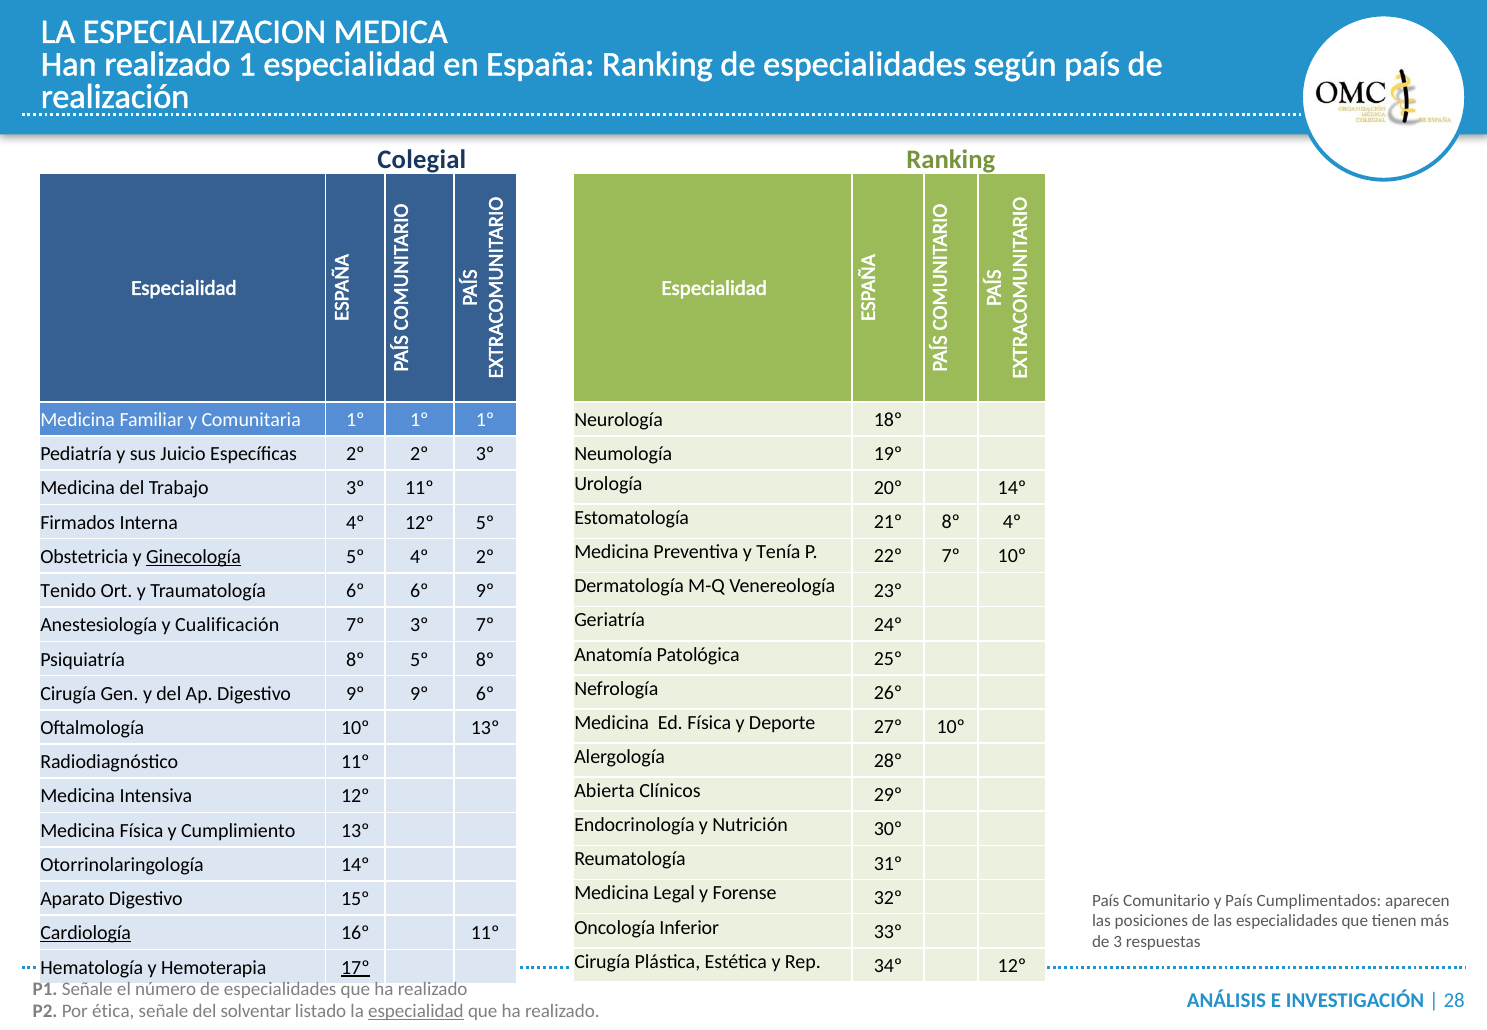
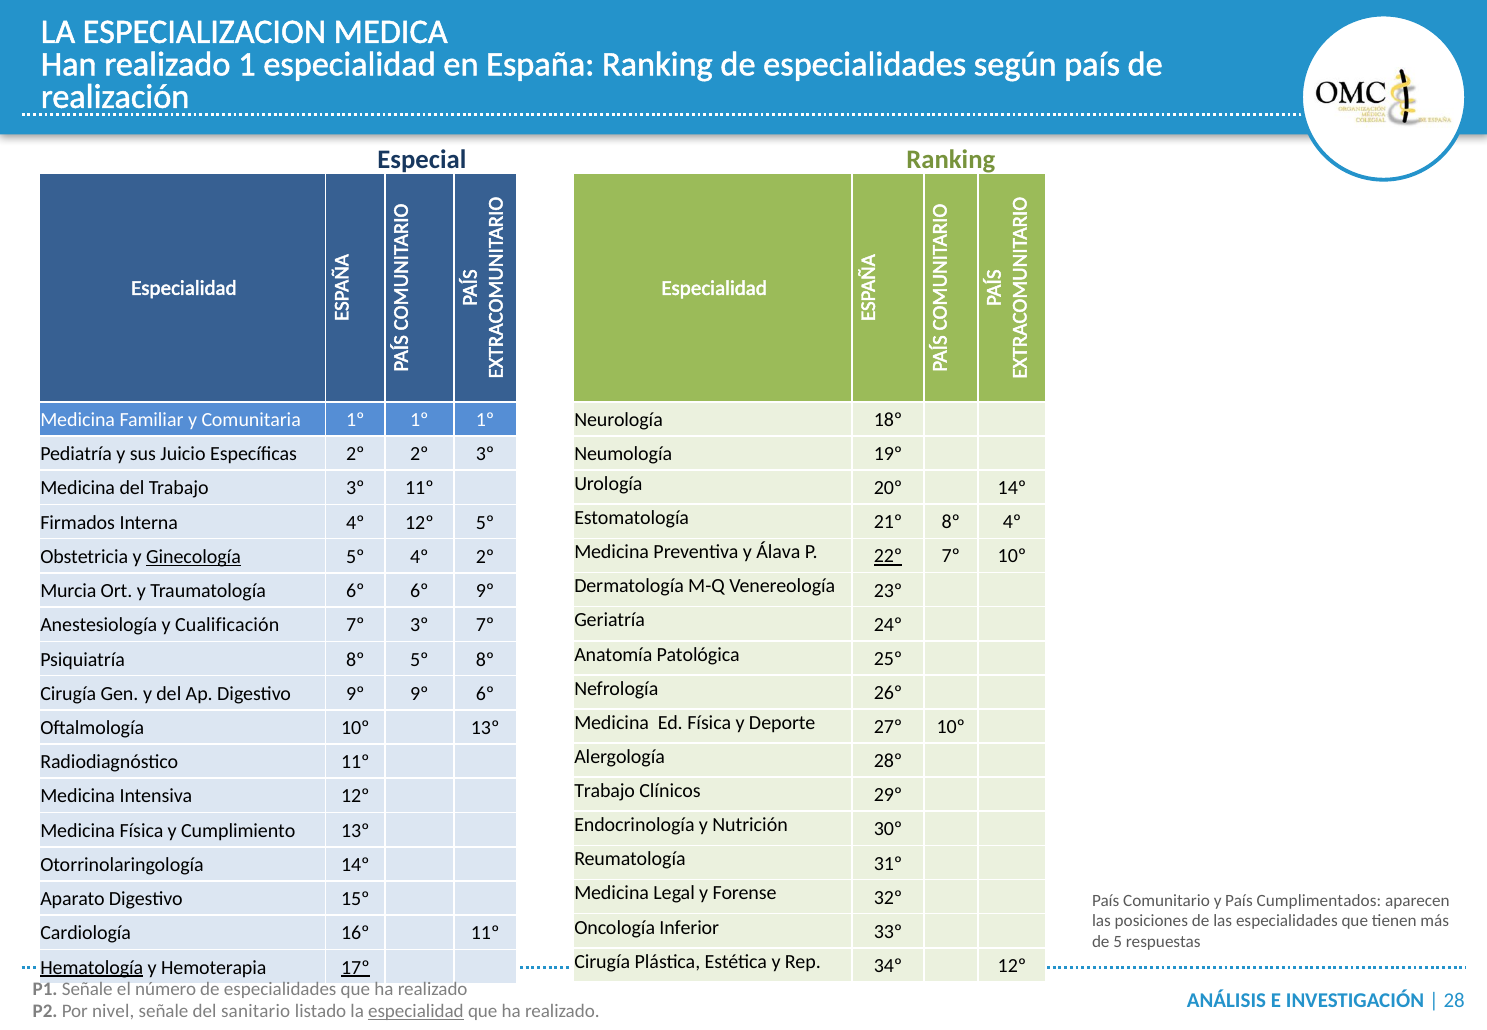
Colegial: Colegial -> Especial
Tenía: Tenía -> Álava
22º underline: none -> present
Tenido: Tenido -> Murcia
Abierta at (605, 791): Abierta -> Trabajo
Cardiología underline: present -> none
3: 3 -> 5
Hematología underline: none -> present
ética: ética -> nivel
solventar: solventar -> sanitario
